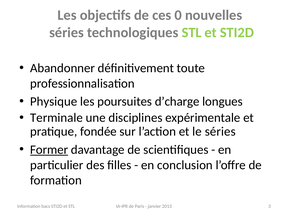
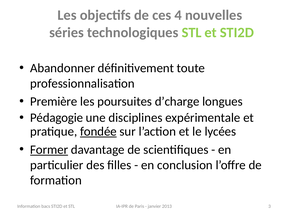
0: 0 -> 4
Physique: Physique -> Première
Terminale: Terminale -> Pédagogie
fondée underline: none -> present
le séries: séries -> lycées
